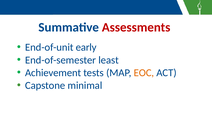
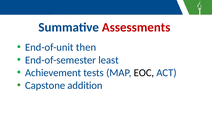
early: early -> then
EOC colour: orange -> black
minimal: minimal -> addition
